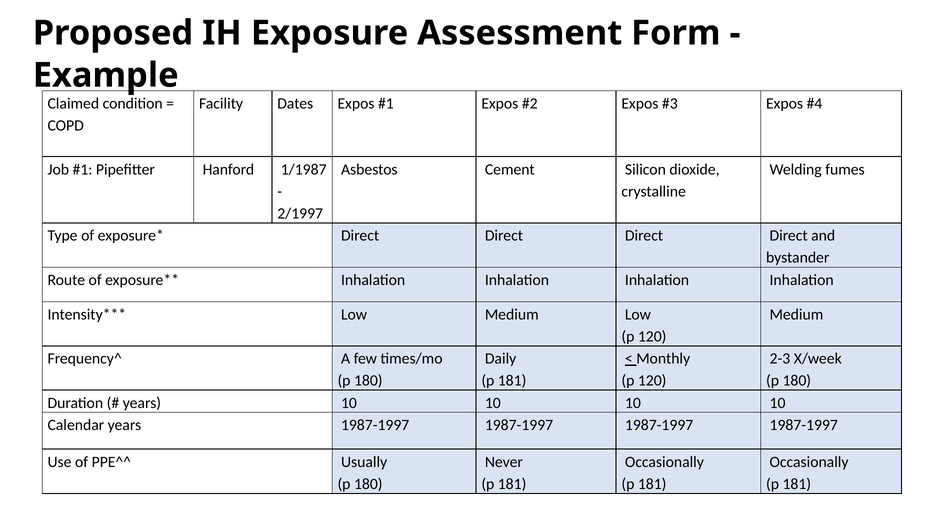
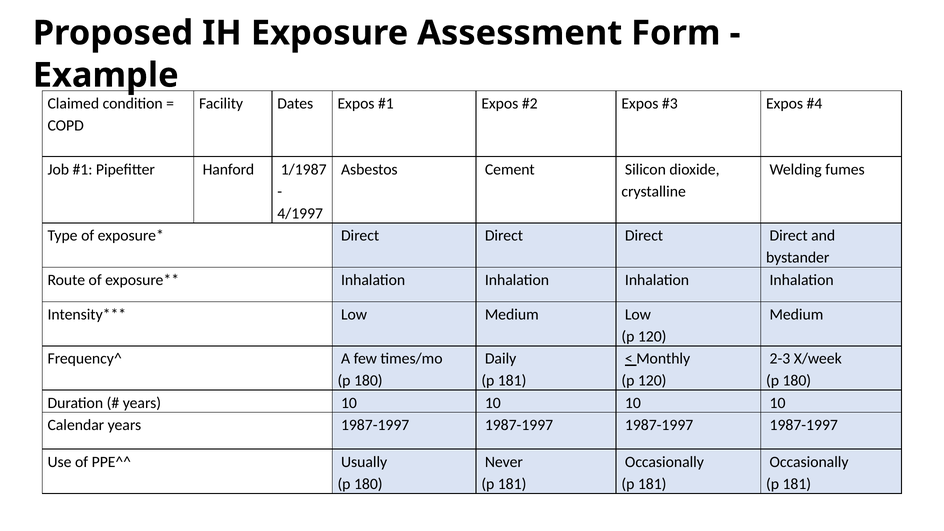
2/1997: 2/1997 -> 4/1997
